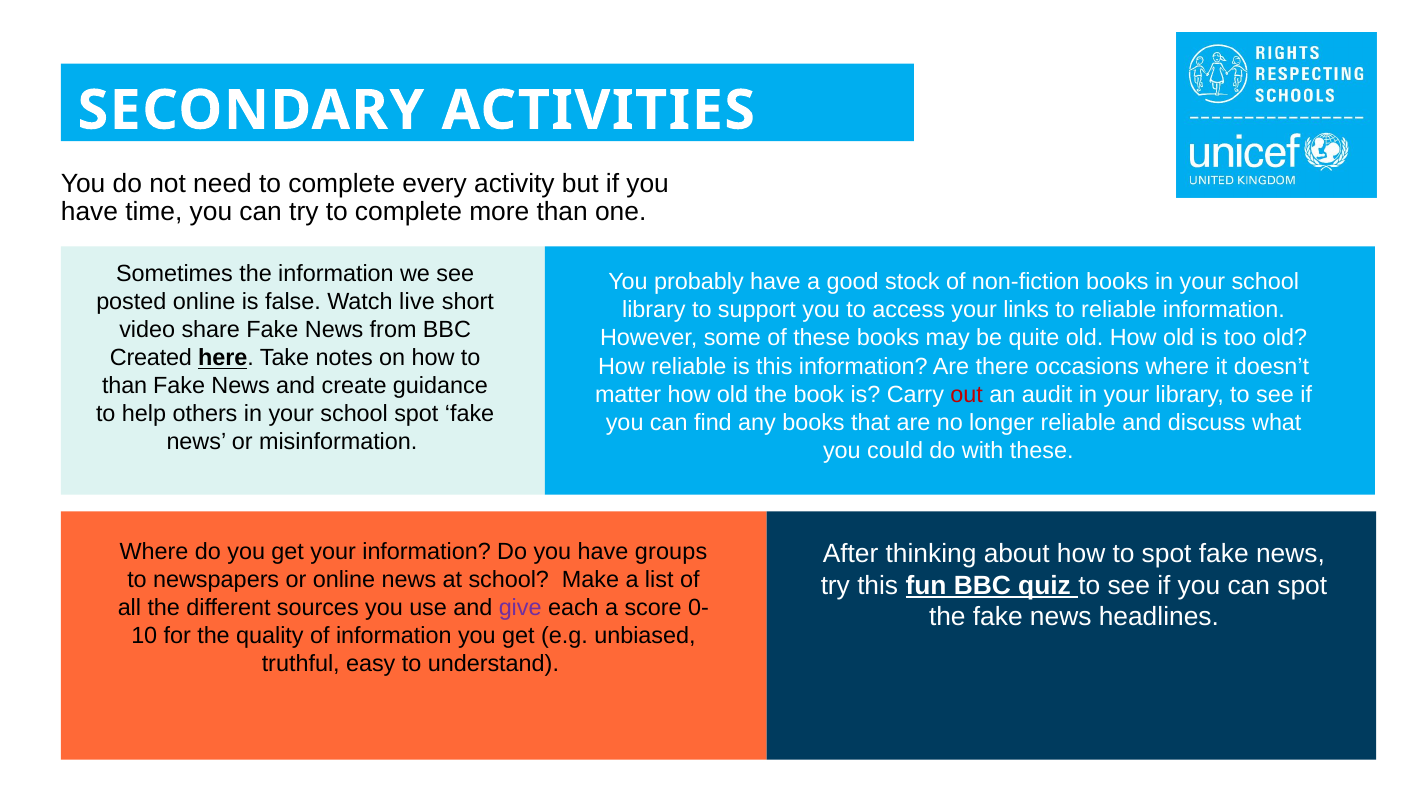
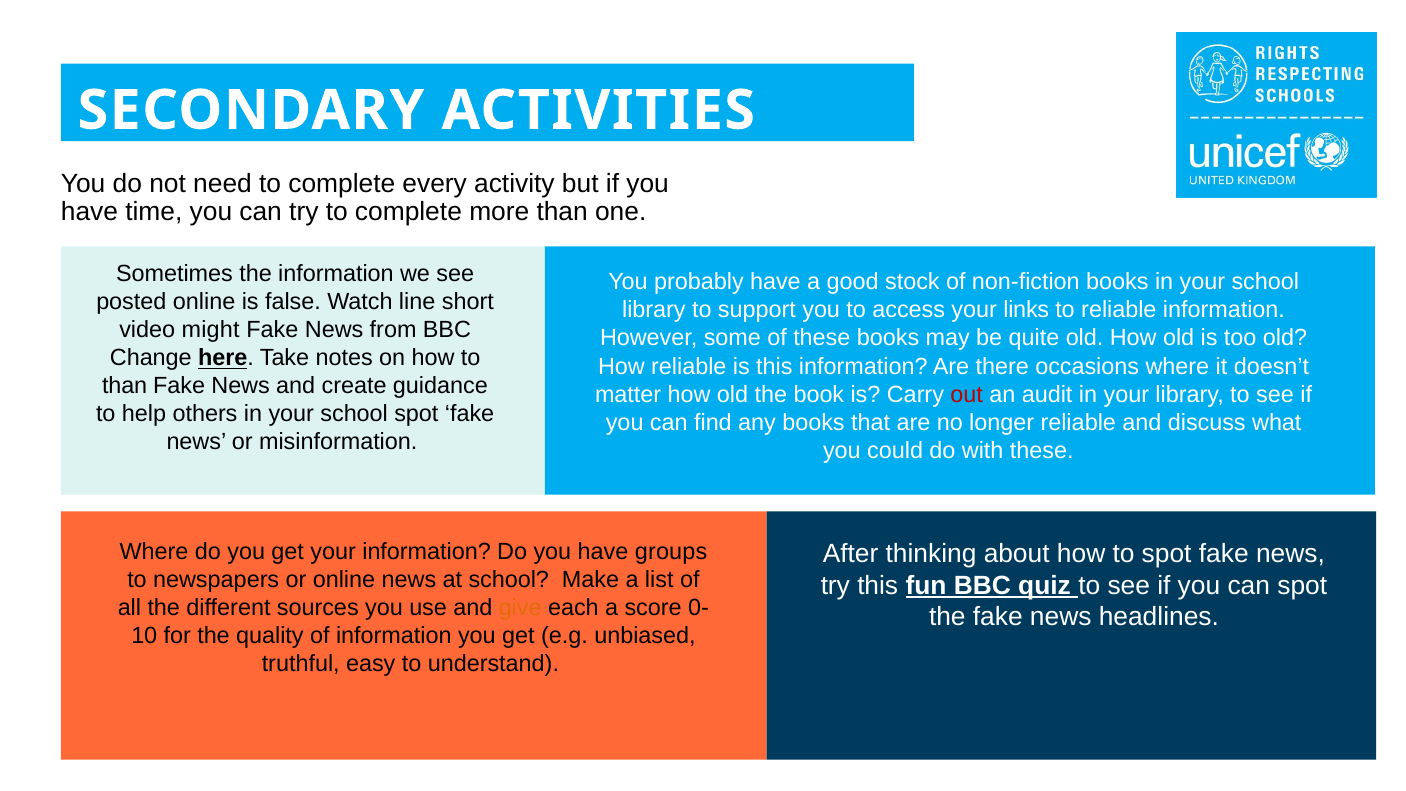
live: live -> line
share: share -> might
Created: Created -> Change
give colour: purple -> orange
